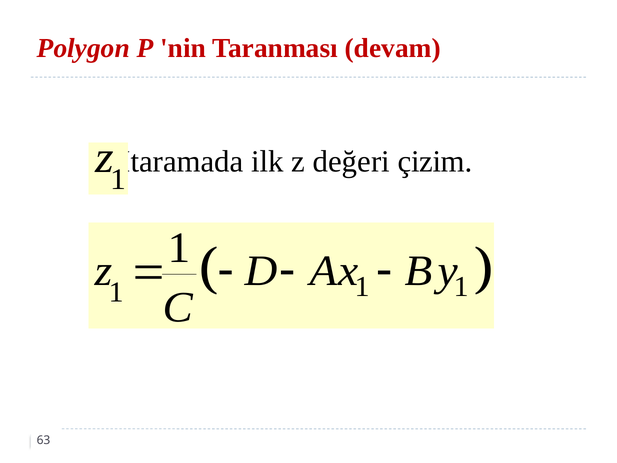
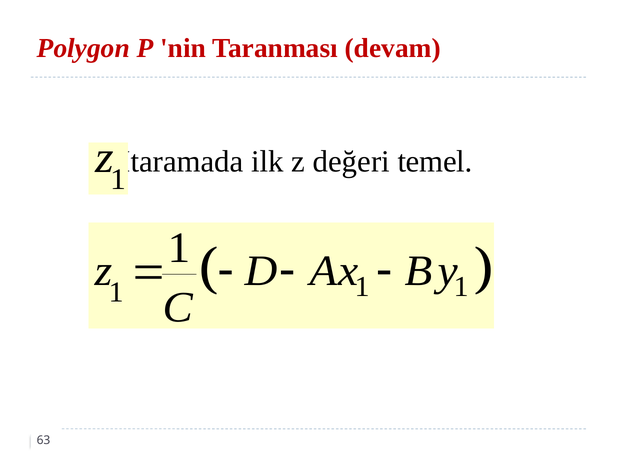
çizim: çizim -> temel
